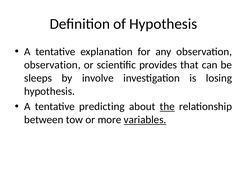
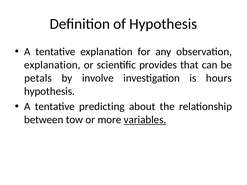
observation at (52, 65): observation -> explanation
sleeps: sleeps -> petals
losing: losing -> hours
the underline: present -> none
